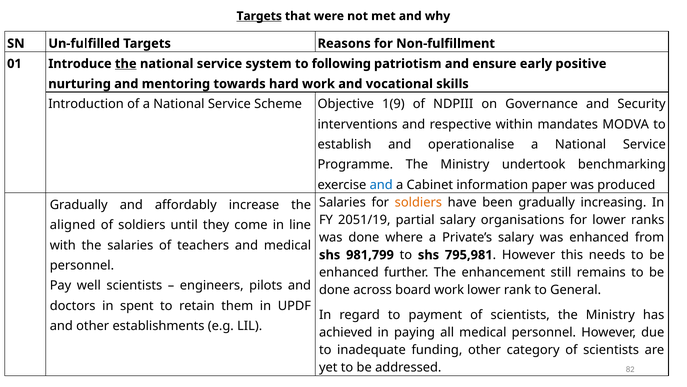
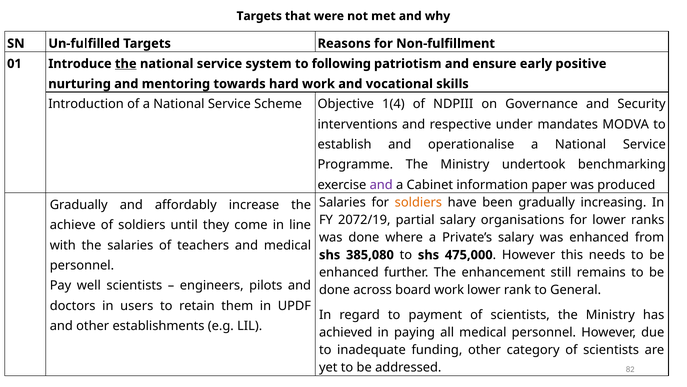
Targets at (259, 16) underline: present -> none
1(9: 1(9 -> 1(4
within: within -> under
and at (381, 185) colour: blue -> purple
2051/19: 2051/19 -> 2072/19
aligned: aligned -> achieve
981,799: 981,799 -> 385,080
795,981: 795,981 -> 475,000
spent: spent -> users
